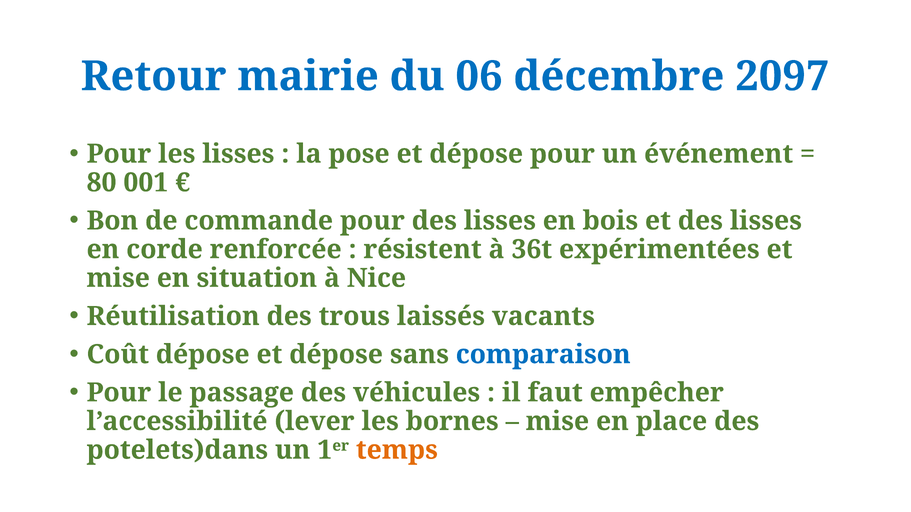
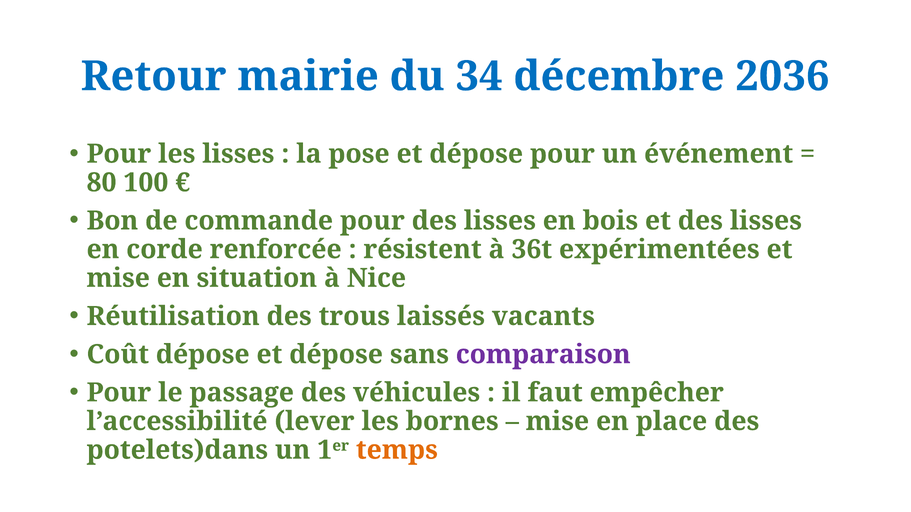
06: 06 -> 34
2097: 2097 -> 2036
001: 001 -> 100
comparaison colour: blue -> purple
